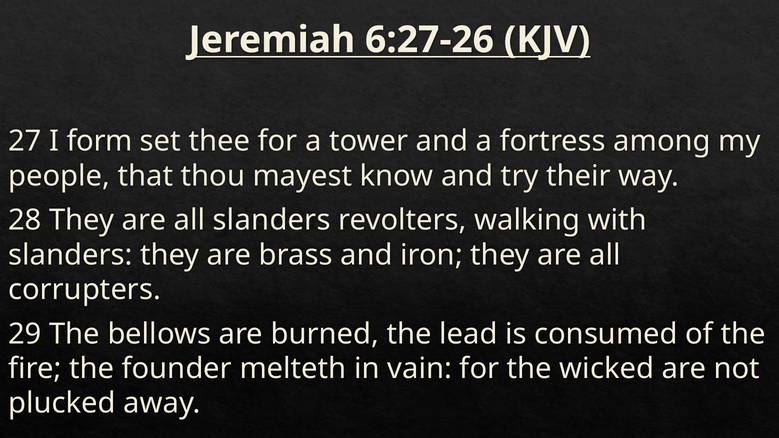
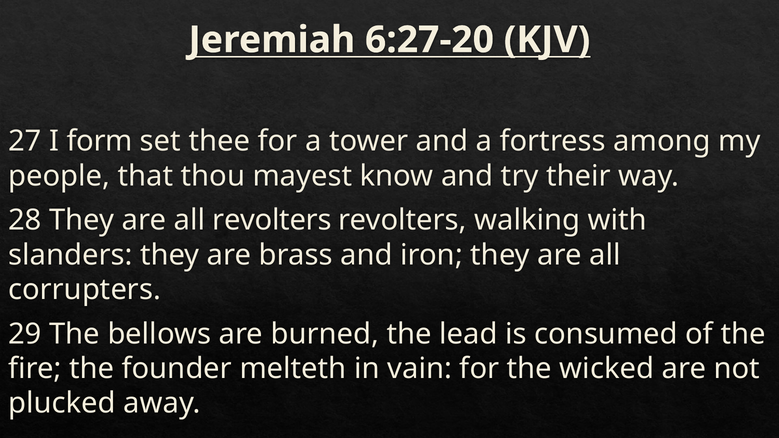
6:27-26: 6:27-26 -> 6:27-20
all slanders: slanders -> revolters
